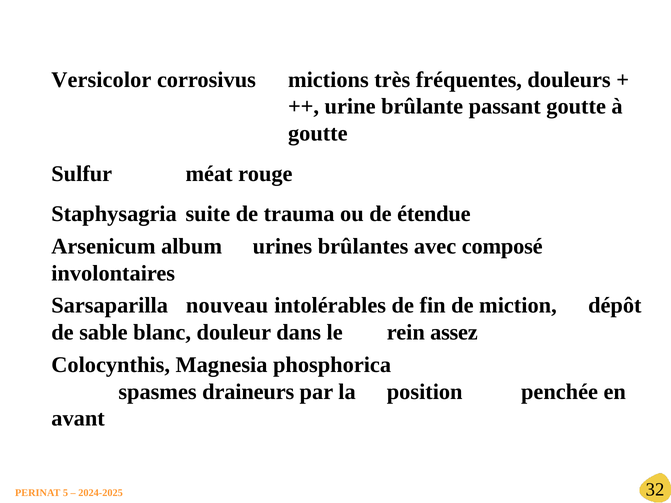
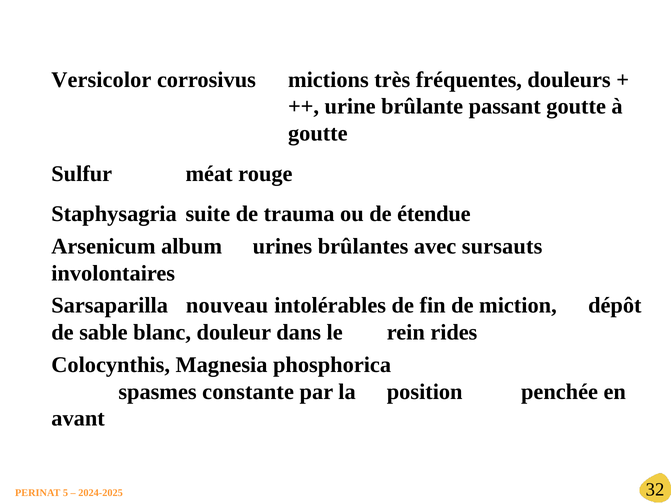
composé: composé -> sursauts
assez: assez -> rides
draineurs: draineurs -> constante
